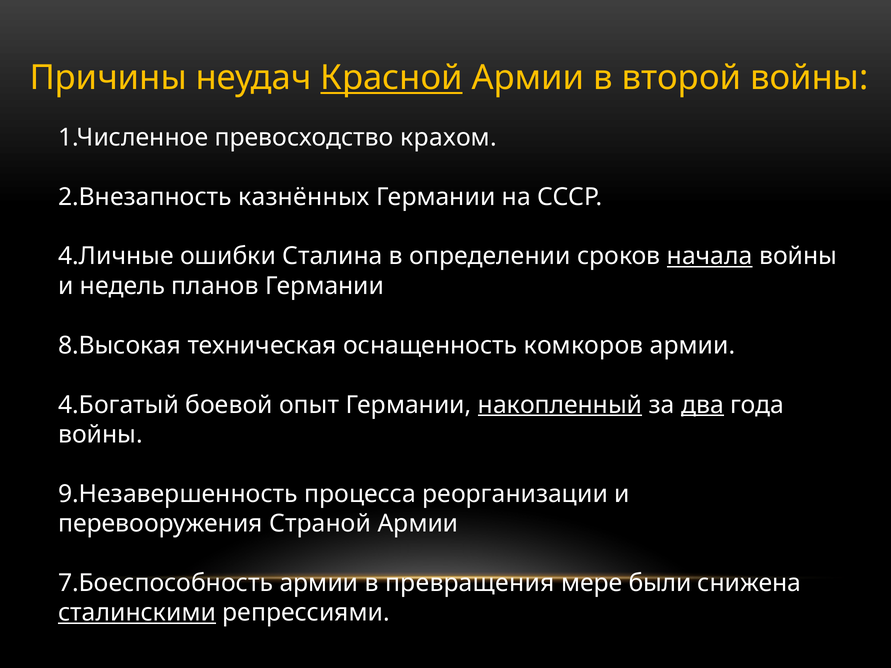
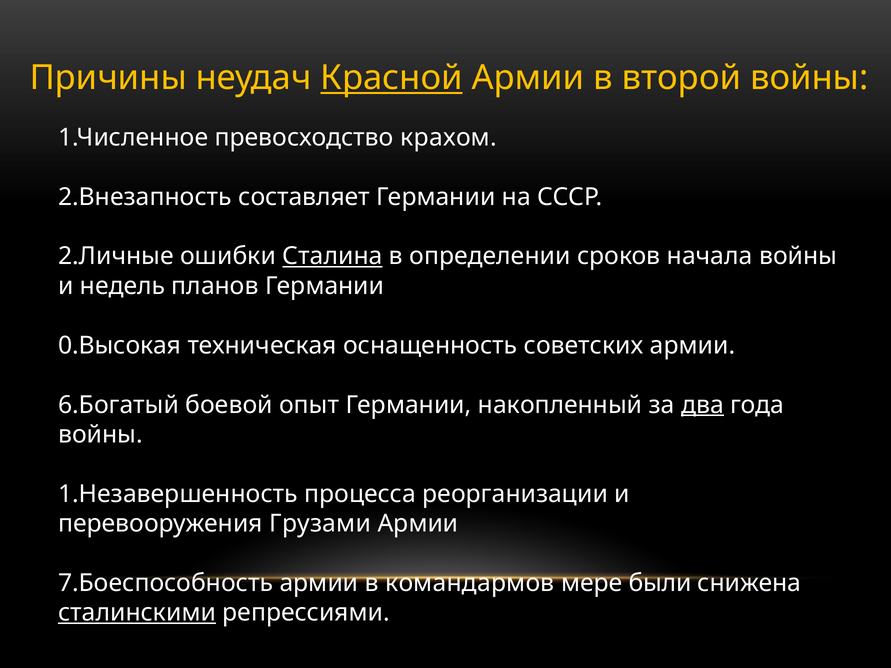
казнённых: казнённых -> составляет
4.Личные: 4.Личные -> 2.Личные
Сталина underline: none -> present
начала underline: present -> none
8.Высокая: 8.Высокая -> 0.Высокая
комкоров: комкоров -> советских
4.Богатый: 4.Богатый -> 6.Богатый
накопленный underline: present -> none
9.Незавершенность: 9.Незавершенность -> 1.Незавершенность
Страной: Страной -> Грузами
превращения: превращения -> командармов
